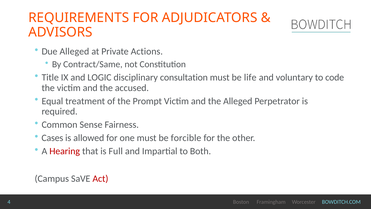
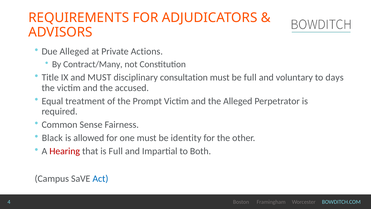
Contract/Same: Contract/Same -> Contract/Many
and LOGIC: LOGIC -> MUST
be life: life -> full
code: code -> days
Cases: Cases -> Black
forcible: forcible -> identity
Act colour: red -> blue
